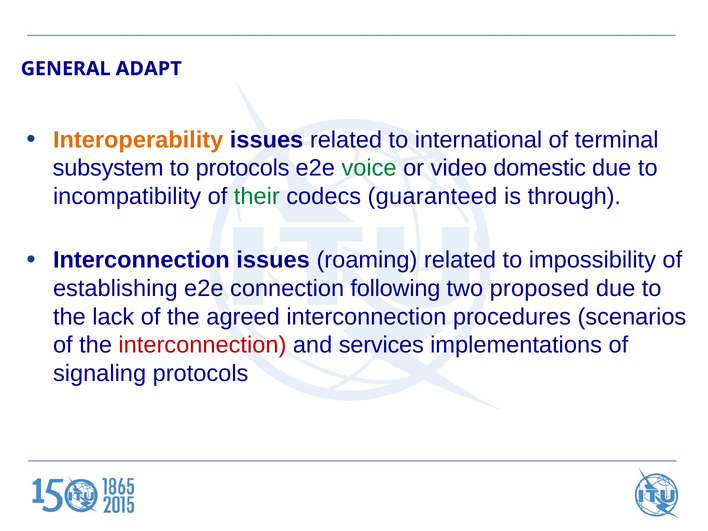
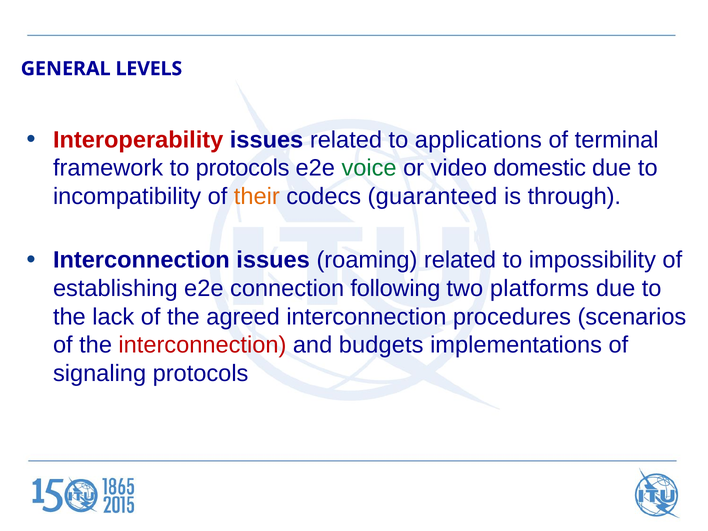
ADAPT: ADAPT -> LEVELS
Interoperability colour: orange -> red
international: international -> applications
subsystem: subsystem -> framework
their colour: green -> orange
proposed: proposed -> platforms
services: services -> budgets
